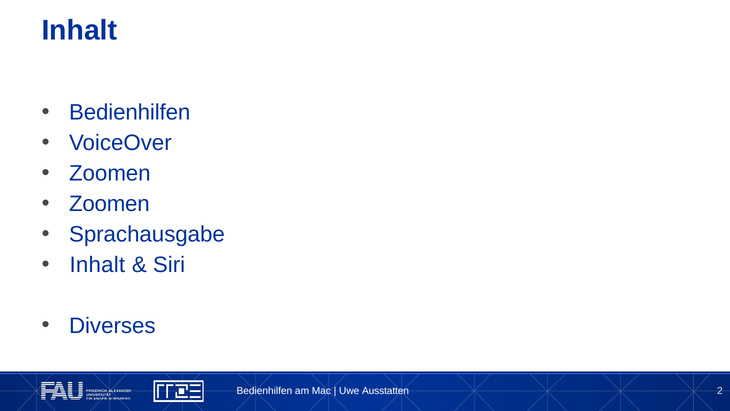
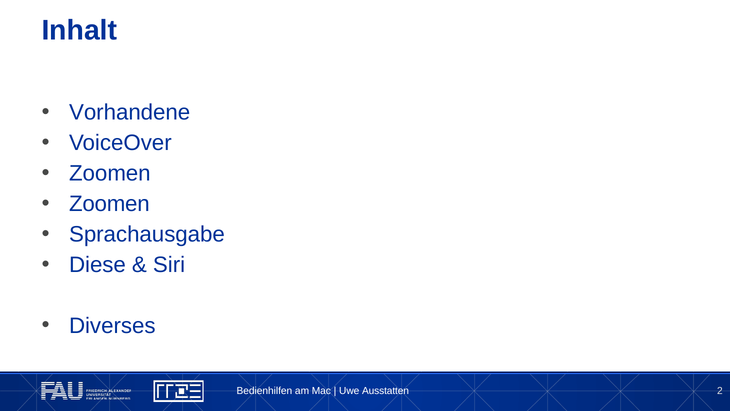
Bedienhilfen at (130, 112): Bedienhilfen -> Vorhandene
Inhalt at (97, 265): Inhalt -> Diese
